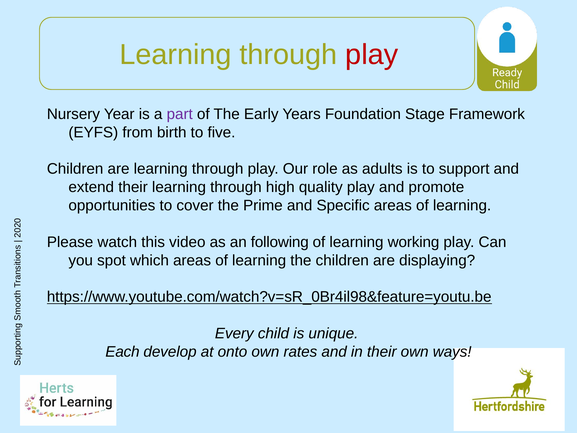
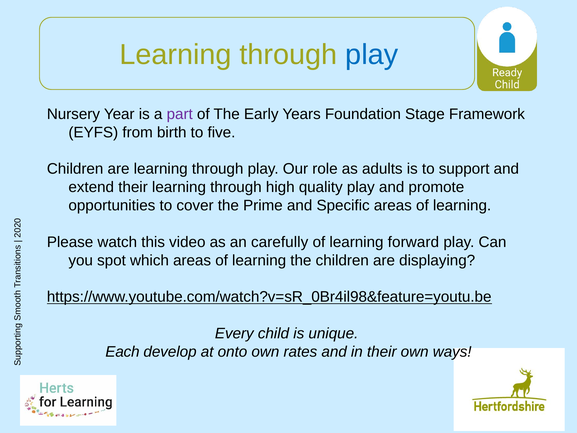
play at (372, 55) colour: red -> blue
following: following -> carefully
working: working -> forward
